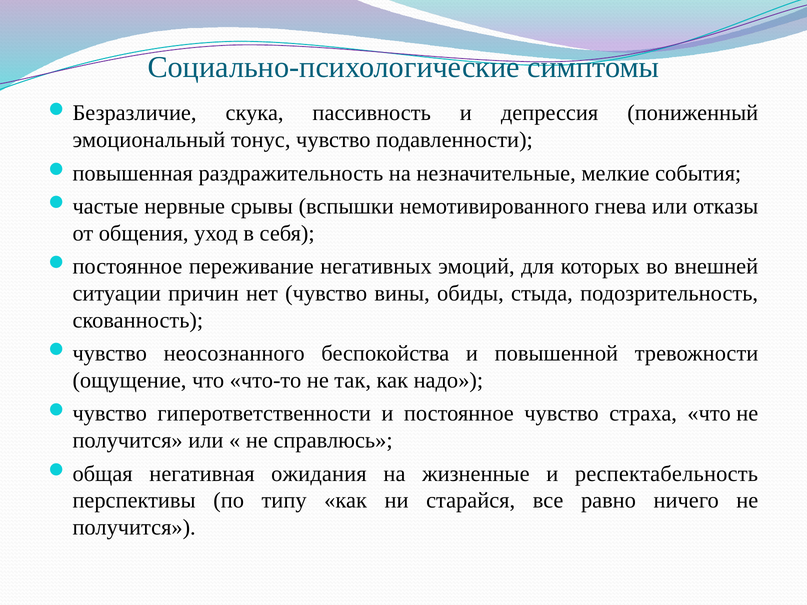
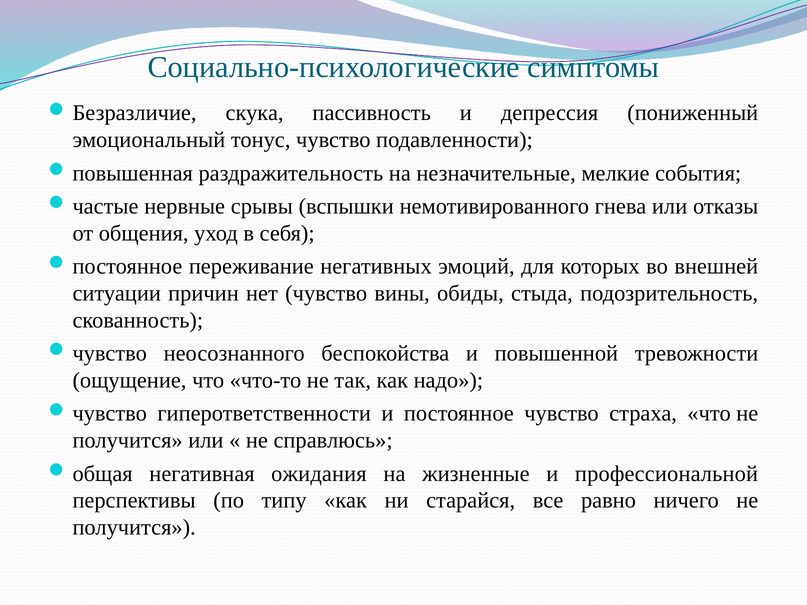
респектабельность: респектабельность -> профессиональной
